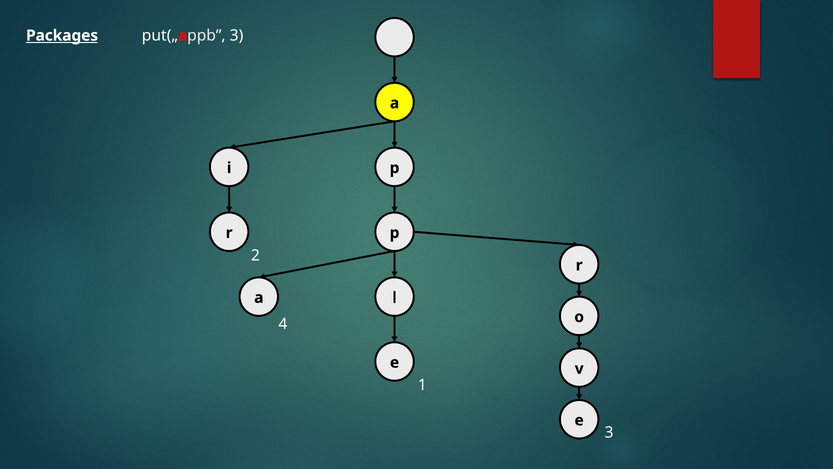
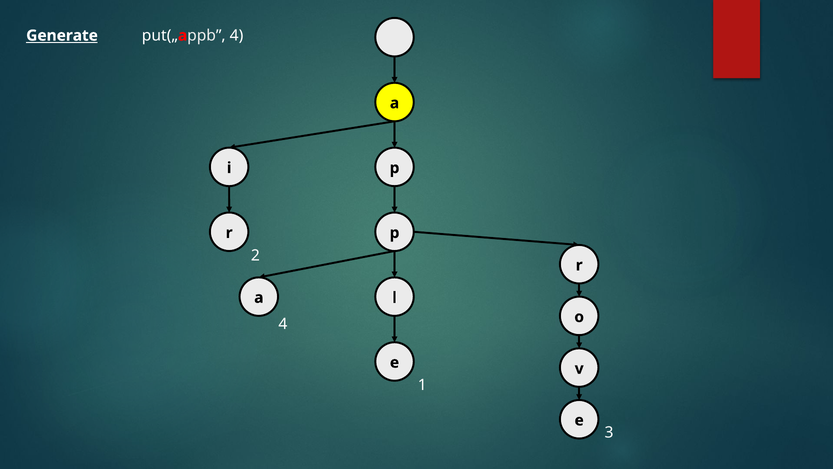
3 at (237, 36): 3 -> 4
Packages: Packages -> Generate
